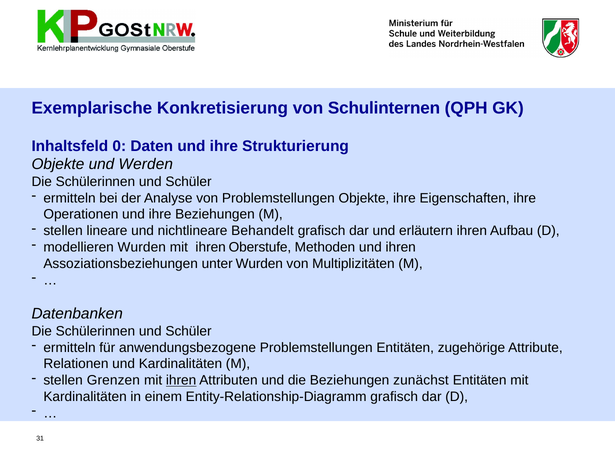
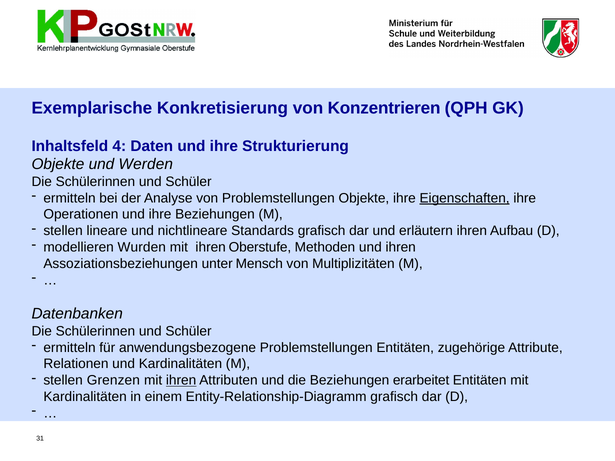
Schulinternen: Schulinternen -> Konzentrieren
0: 0 -> 4
Eigenschaften underline: none -> present
Behandelt: Behandelt -> Standards
unter Wurden: Wurden -> Mensch
zunächst: zunächst -> erarbeitet
